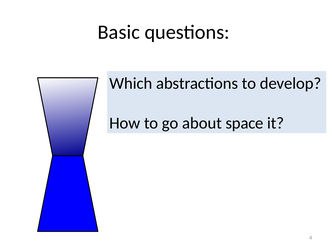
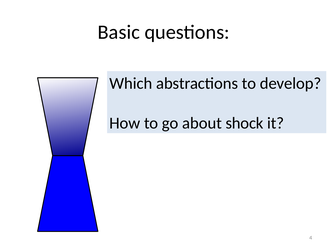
space: space -> shock
